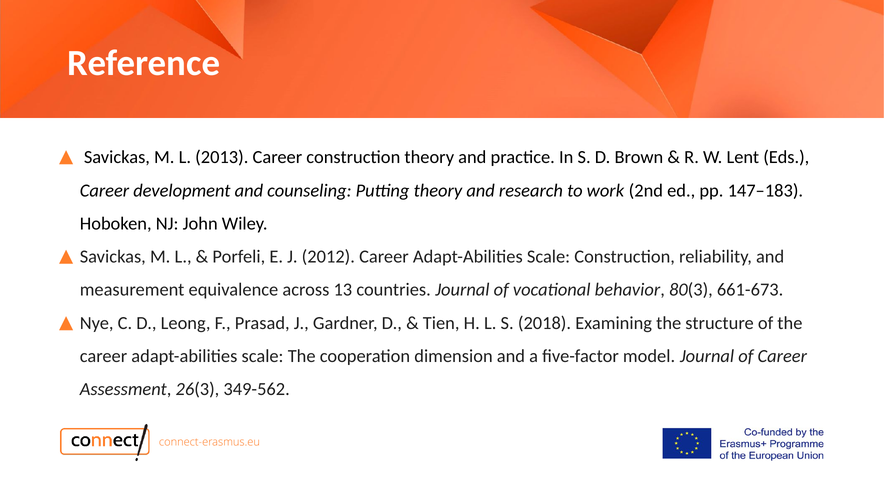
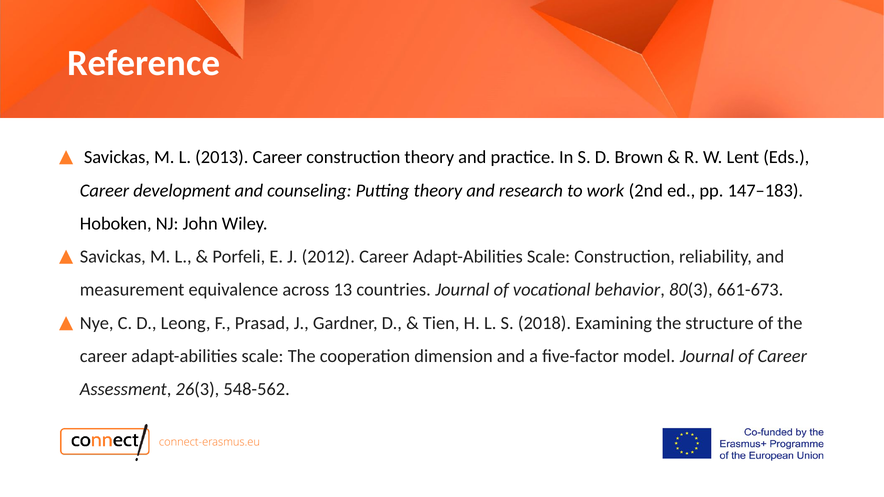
349-562: 349-562 -> 548-562
